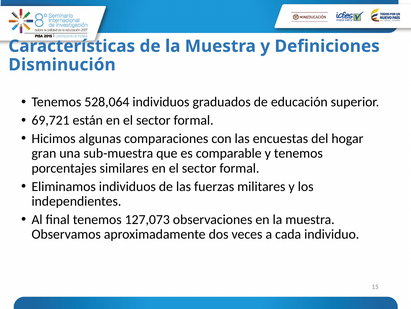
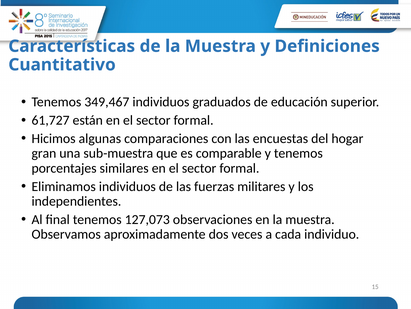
Disminución: Disminución -> Cuantitativo
528,064: 528,064 -> 349,467
69,721: 69,721 -> 61,727
